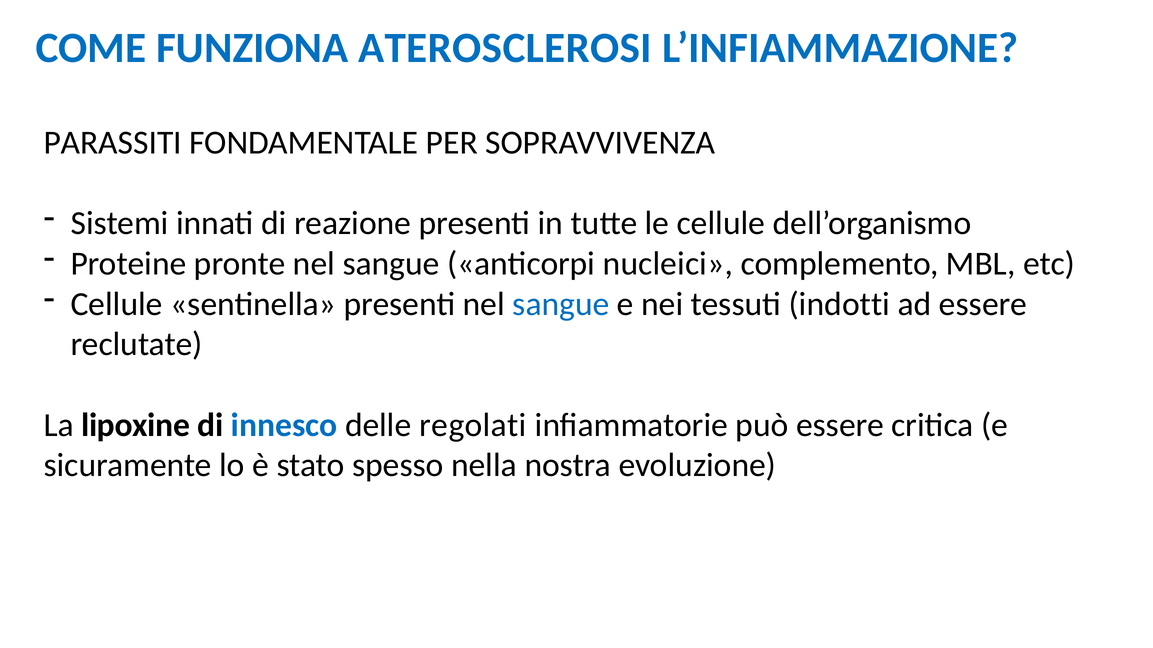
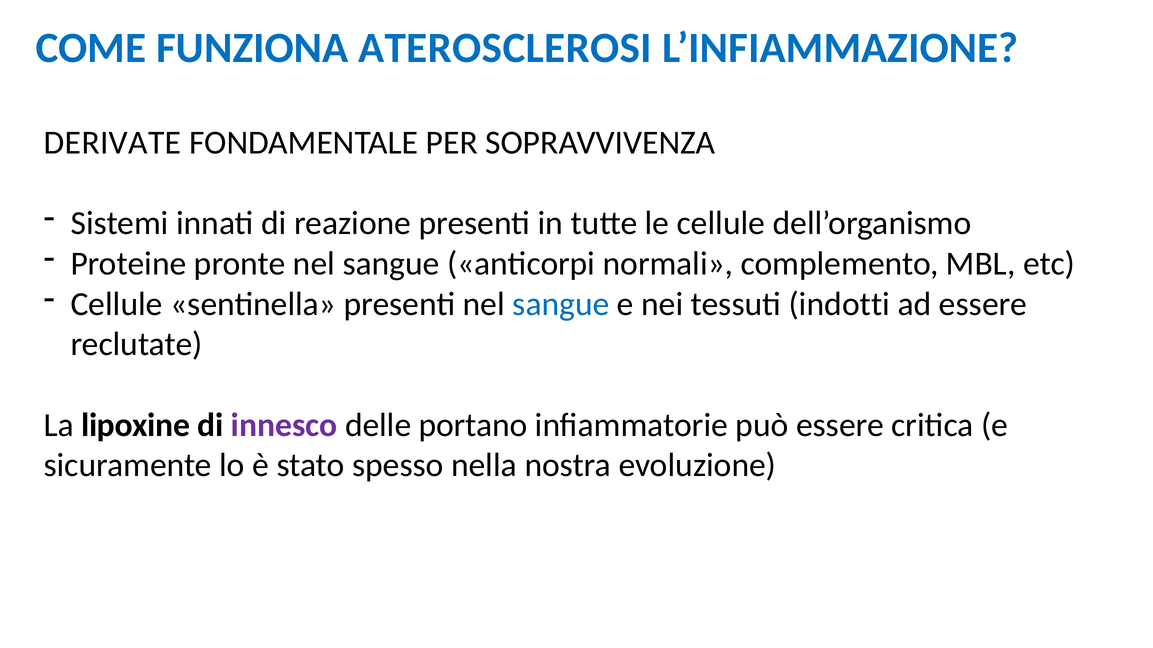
PARASSITI: PARASSITI -> DERIVATE
nucleici: nucleici -> normali
innesco colour: blue -> purple
regolati: regolati -> portano
